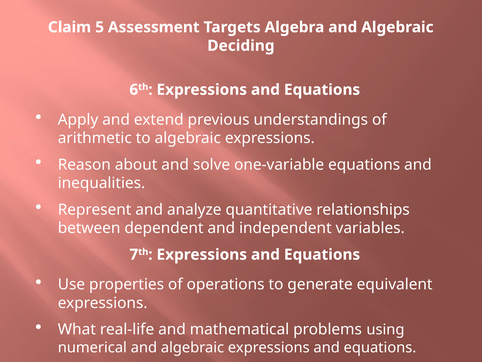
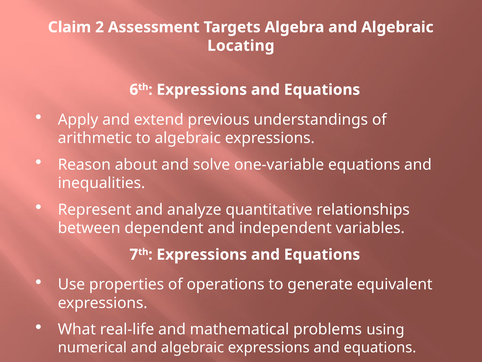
5: 5 -> 2
Deciding: Deciding -> Locating
